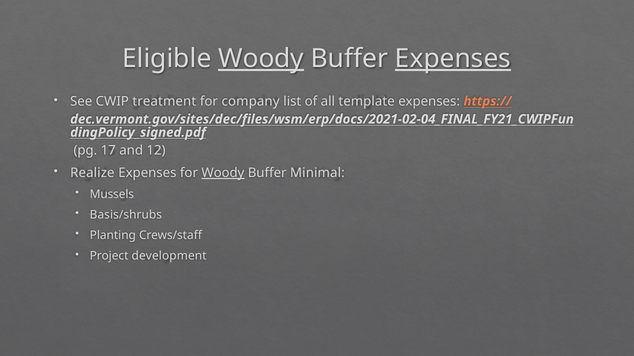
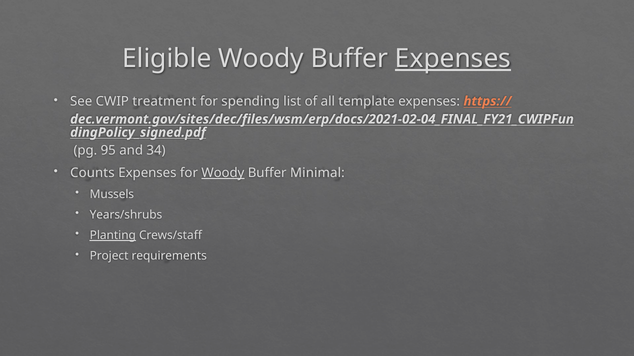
Woody at (261, 59) underline: present -> none
company: company -> spending
17: 17 -> 95
12: 12 -> 34
Realize: Realize -> Counts
Basis/shrubs: Basis/shrubs -> Years/shrubs
Planting underline: none -> present
development: development -> requirements
